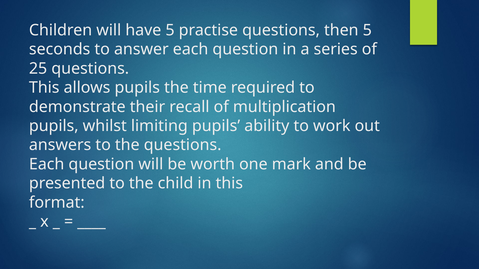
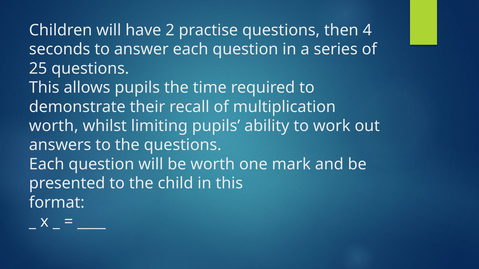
have 5: 5 -> 2
then 5: 5 -> 4
pupils at (54, 126): pupils -> worth
